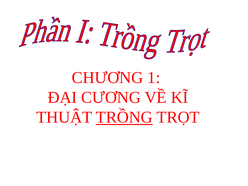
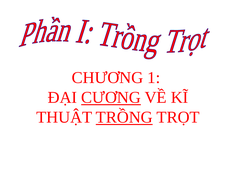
CƯƠNG underline: none -> present
